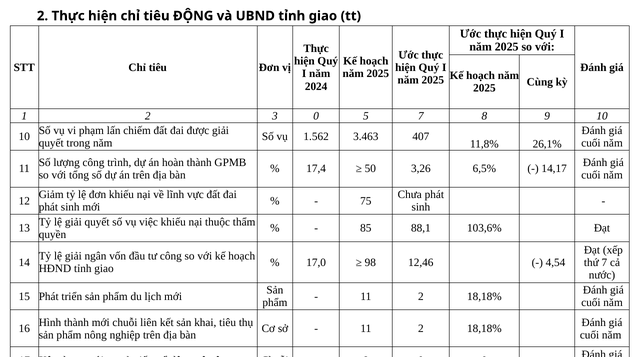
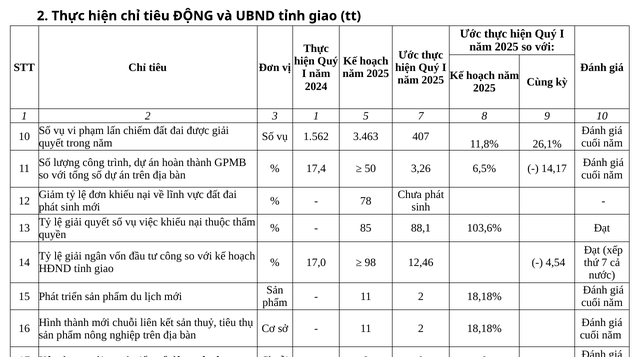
3 0: 0 -> 1
75: 75 -> 78
khai: khai -> thuỷ
